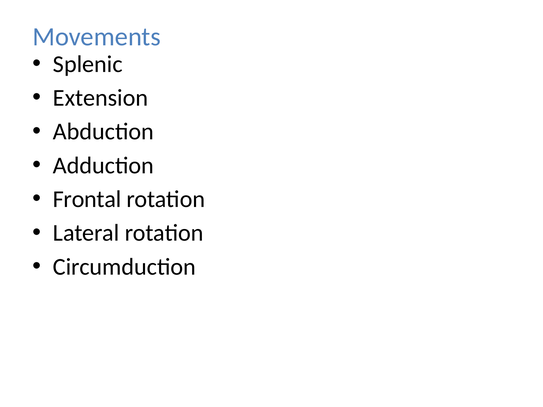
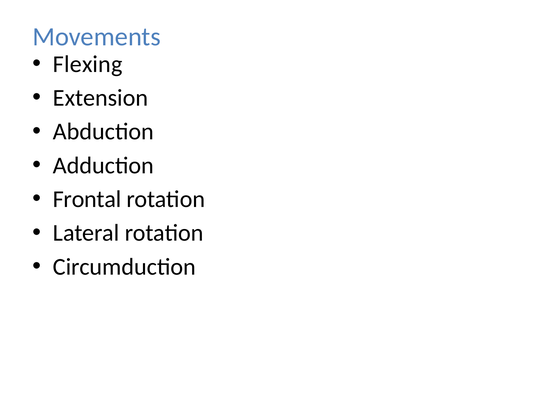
Splenic: Splenic -> Flexing
